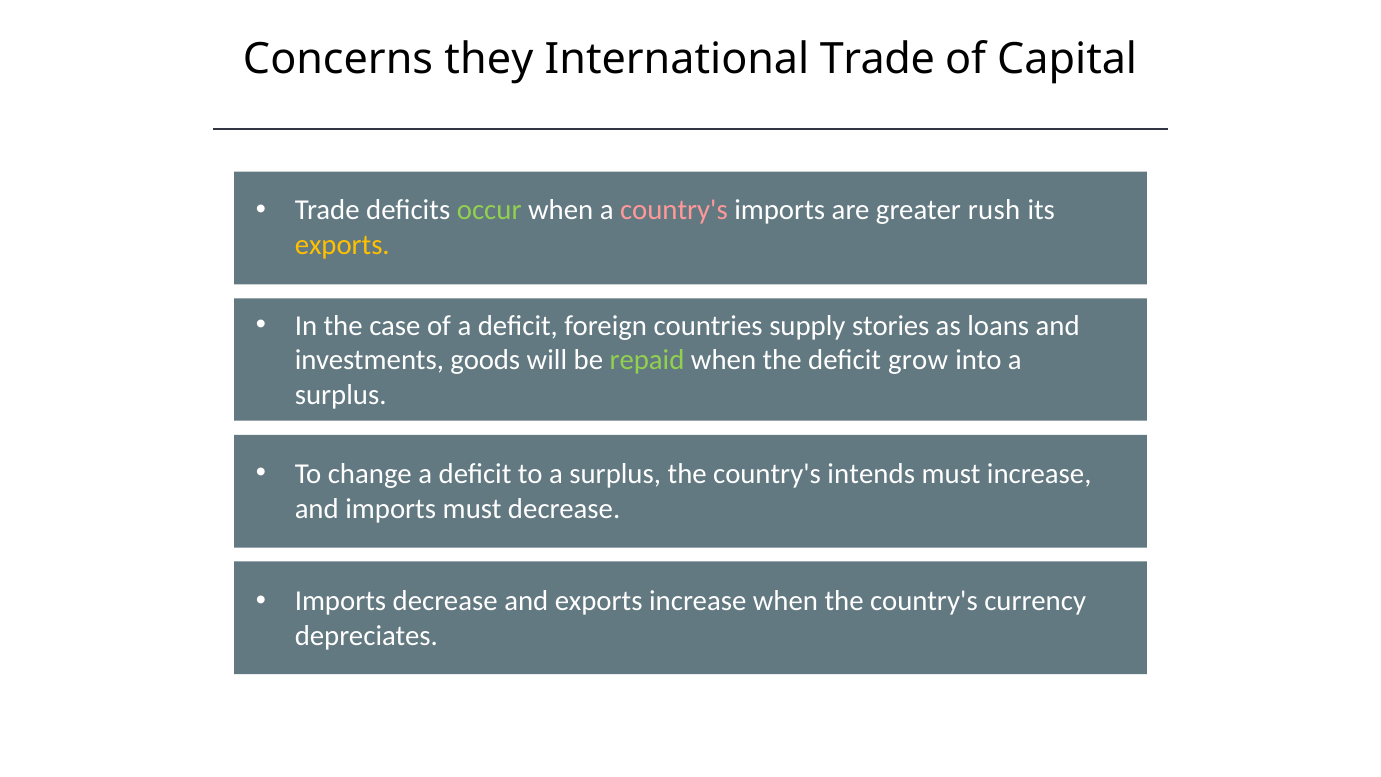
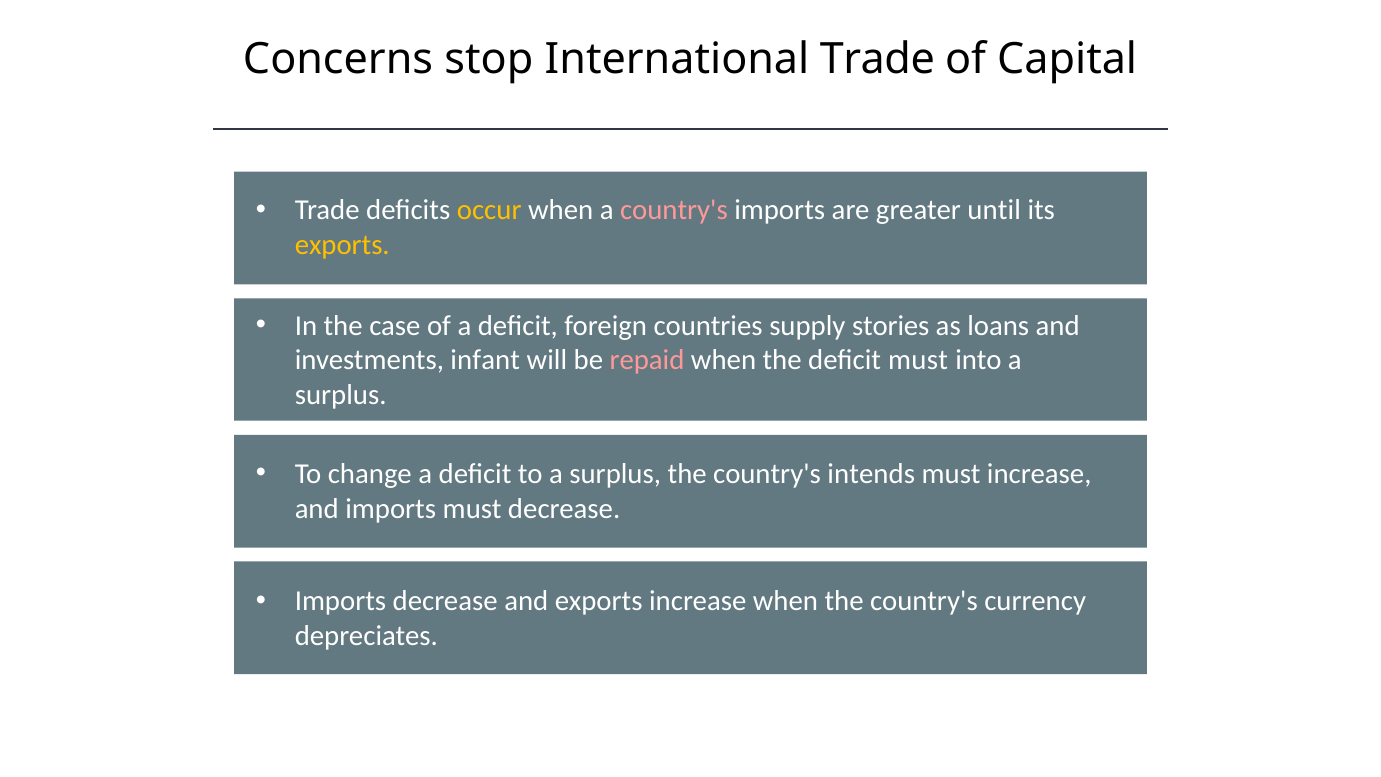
they: they -> stop
occur colour: light green -> yellow
rush: rush -> until
investments goods: goods -> infant
repaid colour: light green -> pink
deficit grow: grow -> must
